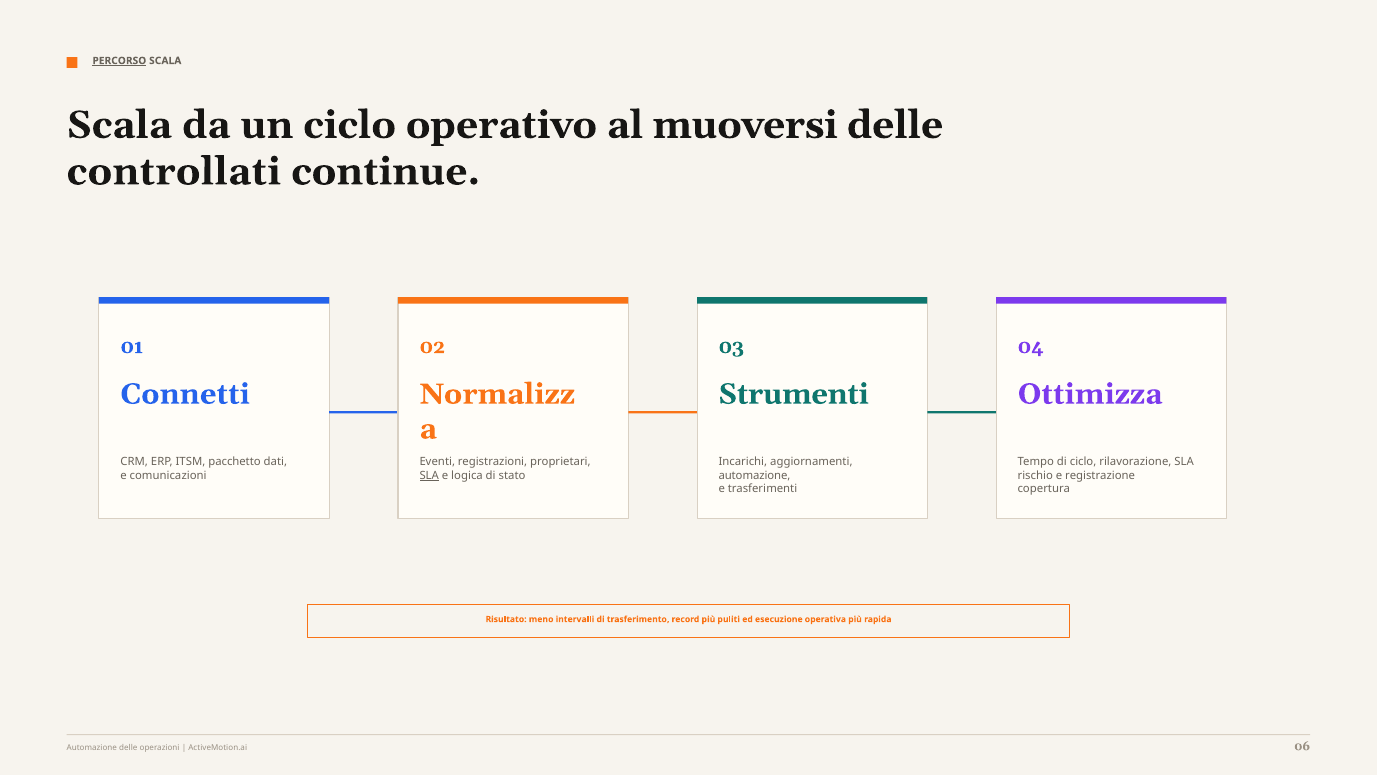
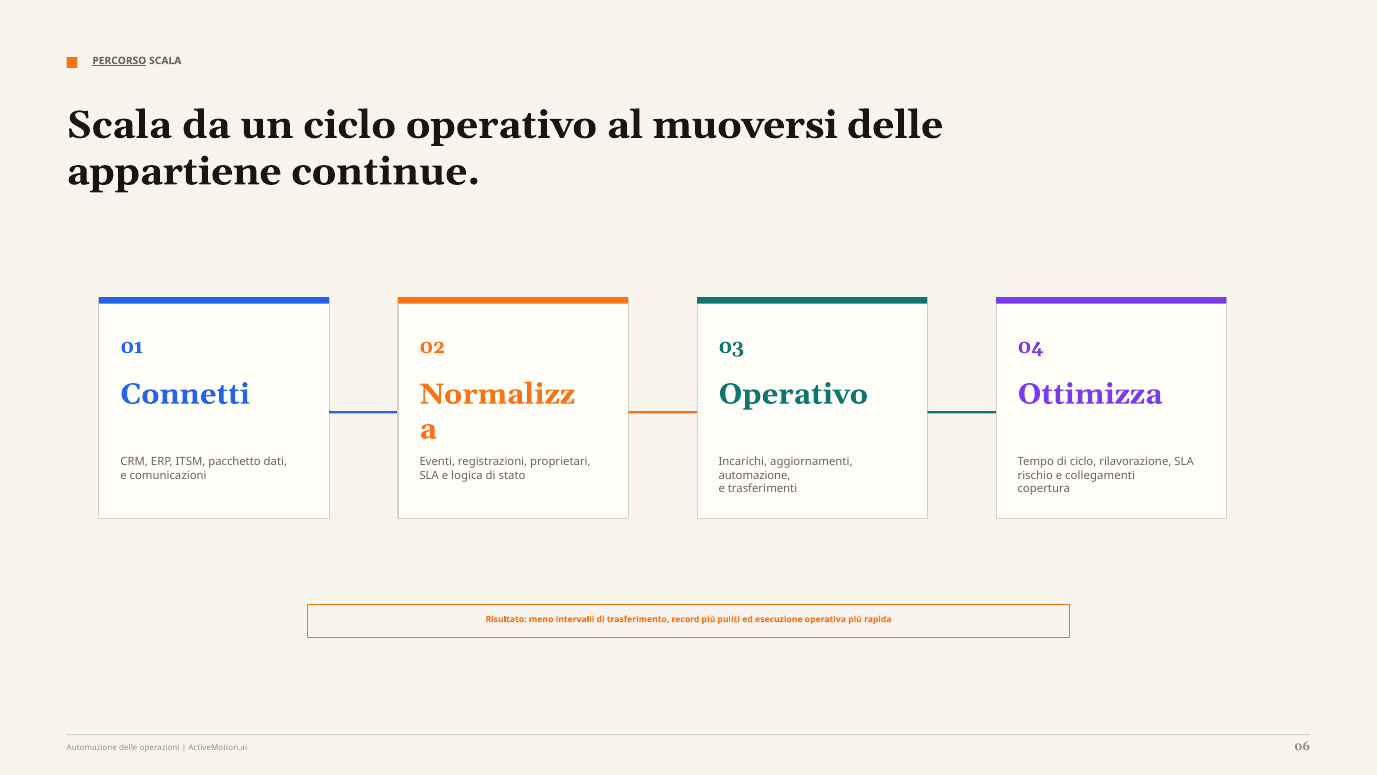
controllati: controllati -> appartiene
Strumenti at (794, 394): Strumenti -> Operativo
SLA at (429, 475) underline: present -> none
registrazione: registrazione -> collegamenti
